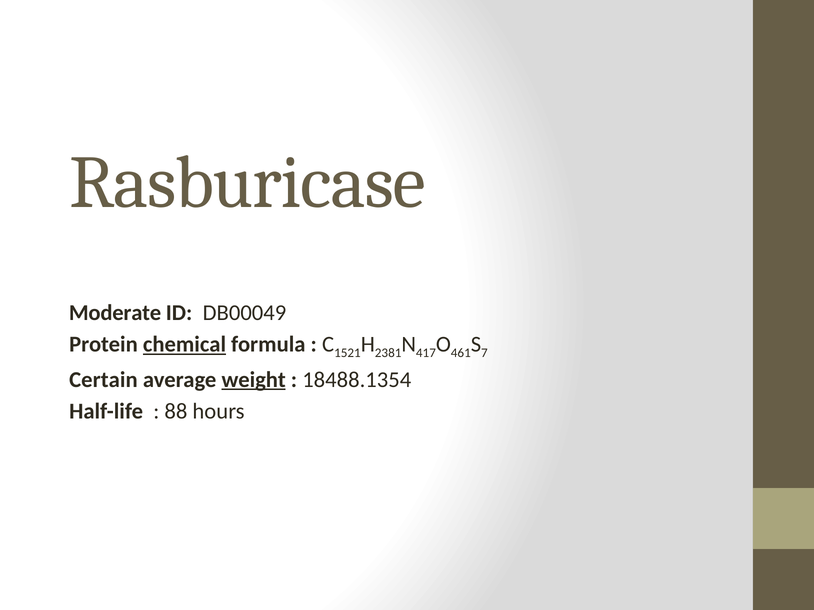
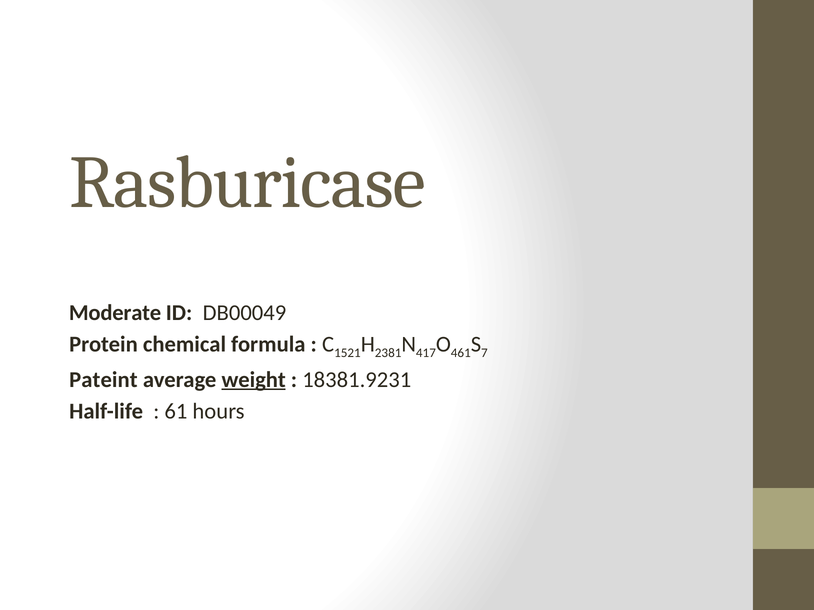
chemical underline: present -> none
Certain: Certain -> Pateint
18488.1354: 18488.1354 -> 18381.9231
88: 88 -> 61
